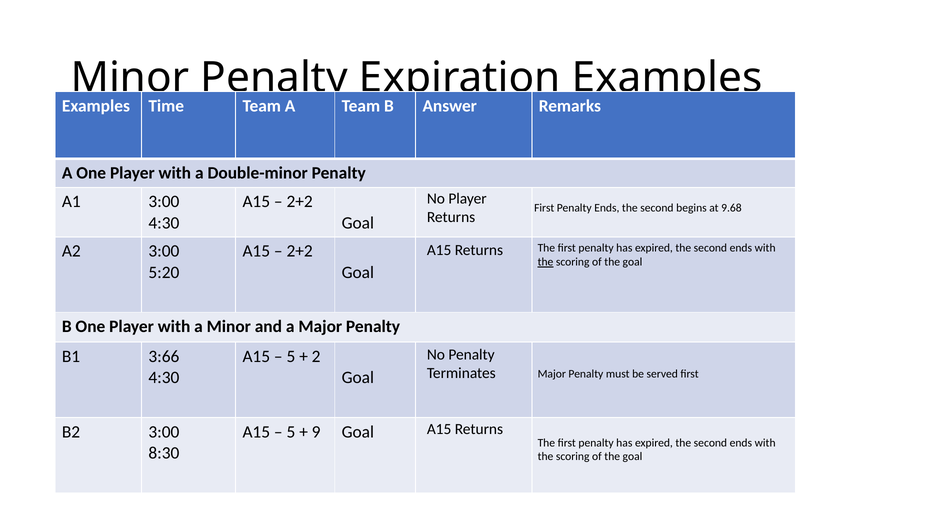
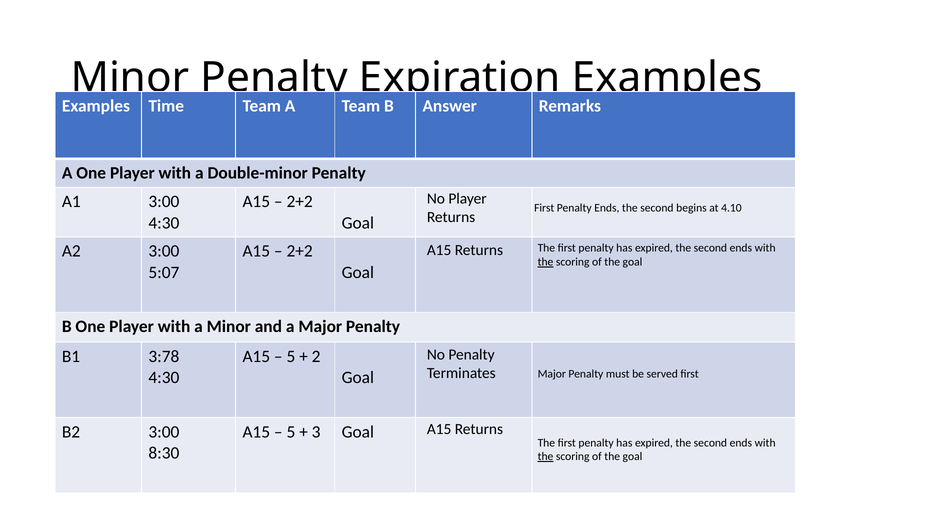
9.68: 9.68 -> 4.10
5:20: 5:20 -> 5:07
3:66: 3:66 -> 3:78
9: 9 -> 3
the at (546, 456) underline: none -> present
